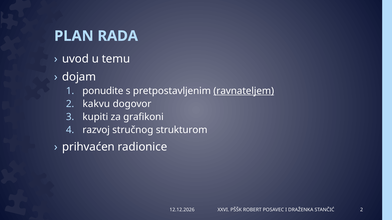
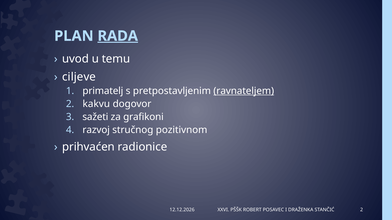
RADA underline: none -> present
dojam: dojam -> ciljeve
ponudite: ponudite -> primatelj
kupiti: kupiti -> sažeti
strukturom: strukturom -> pozitivnom
